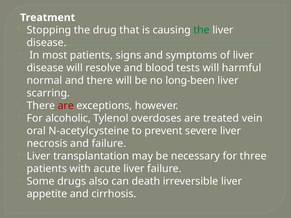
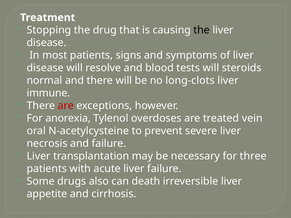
the at (202, 30) colour: green -> black
harmful: harmful -> steroids
long-been: long-been -> long-clots
scarring: scarring -> immune
alcoholic: alcoholic -> anorexia
